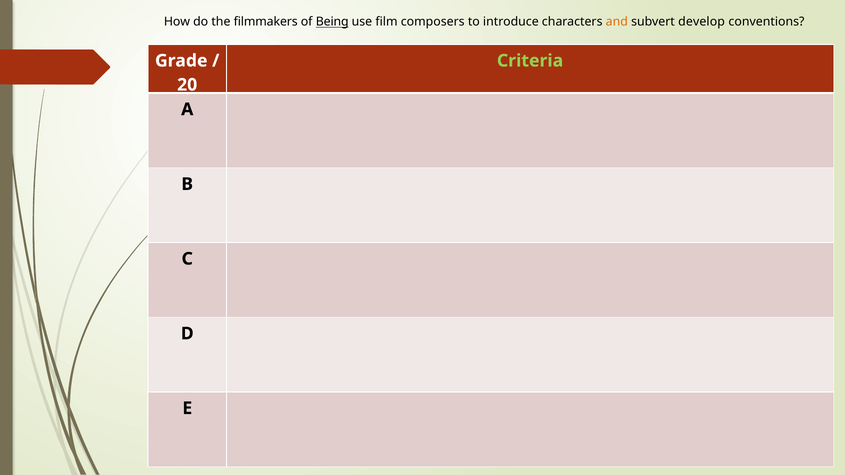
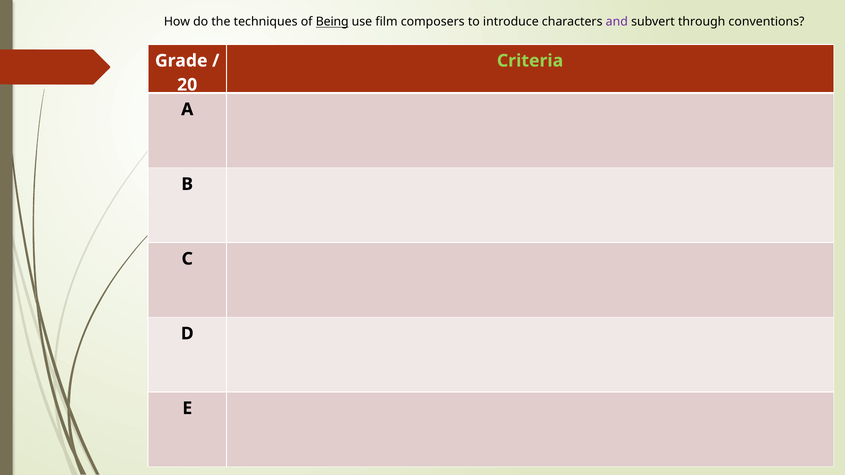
filmmakers: filmmakers -> techniques
and colour: orange -> purple
develop: develop -> through
